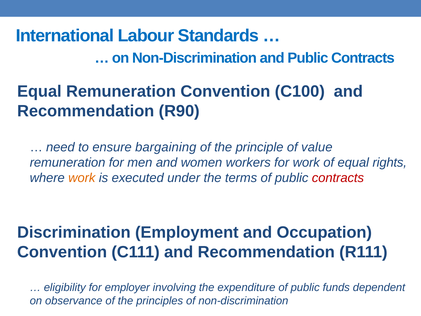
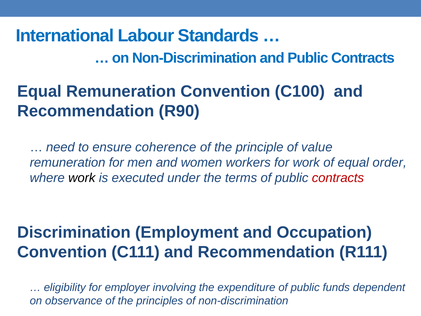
bargaining: bargaining -> coherence
rights: rights -> order
work at (82, 178) colour: orange -> black
